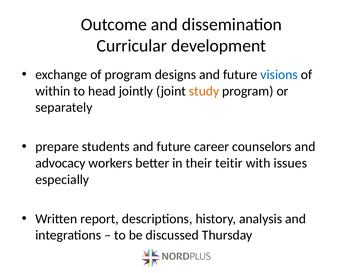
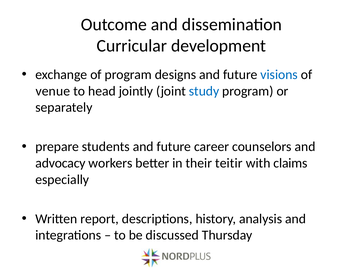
within: within -> venue
study colour: orange -> blue
issues: issues -> claims
